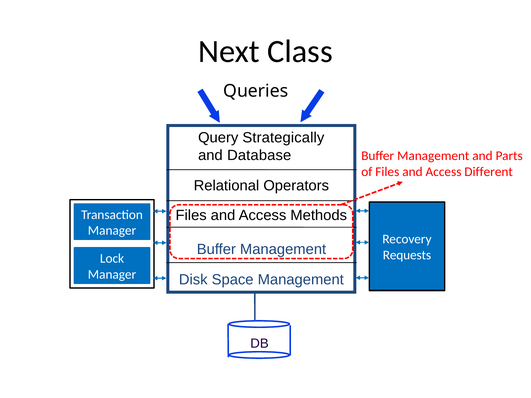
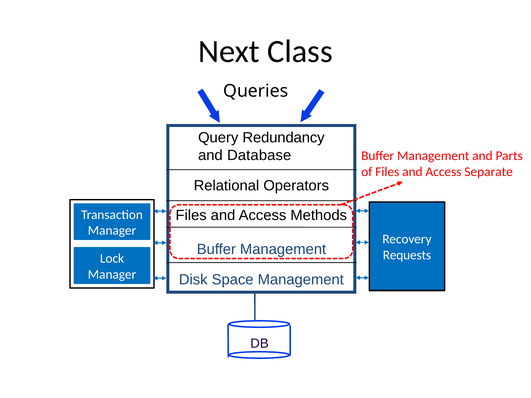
Strategically: Strategically -> Redundancy
Different: Different -> Separate
